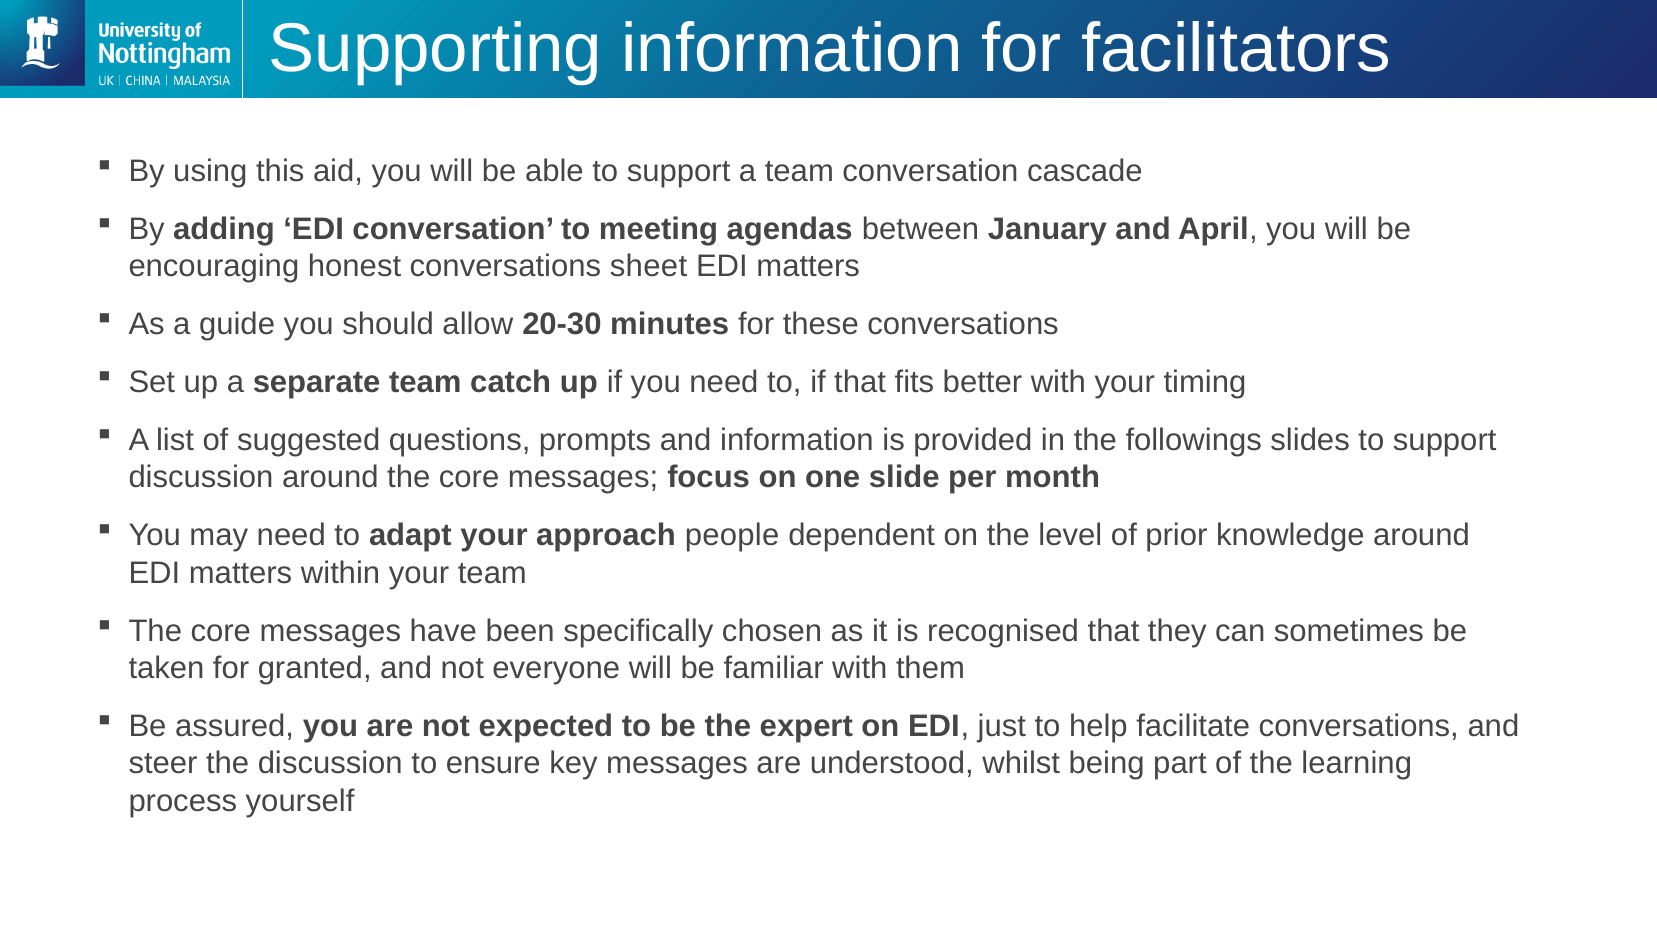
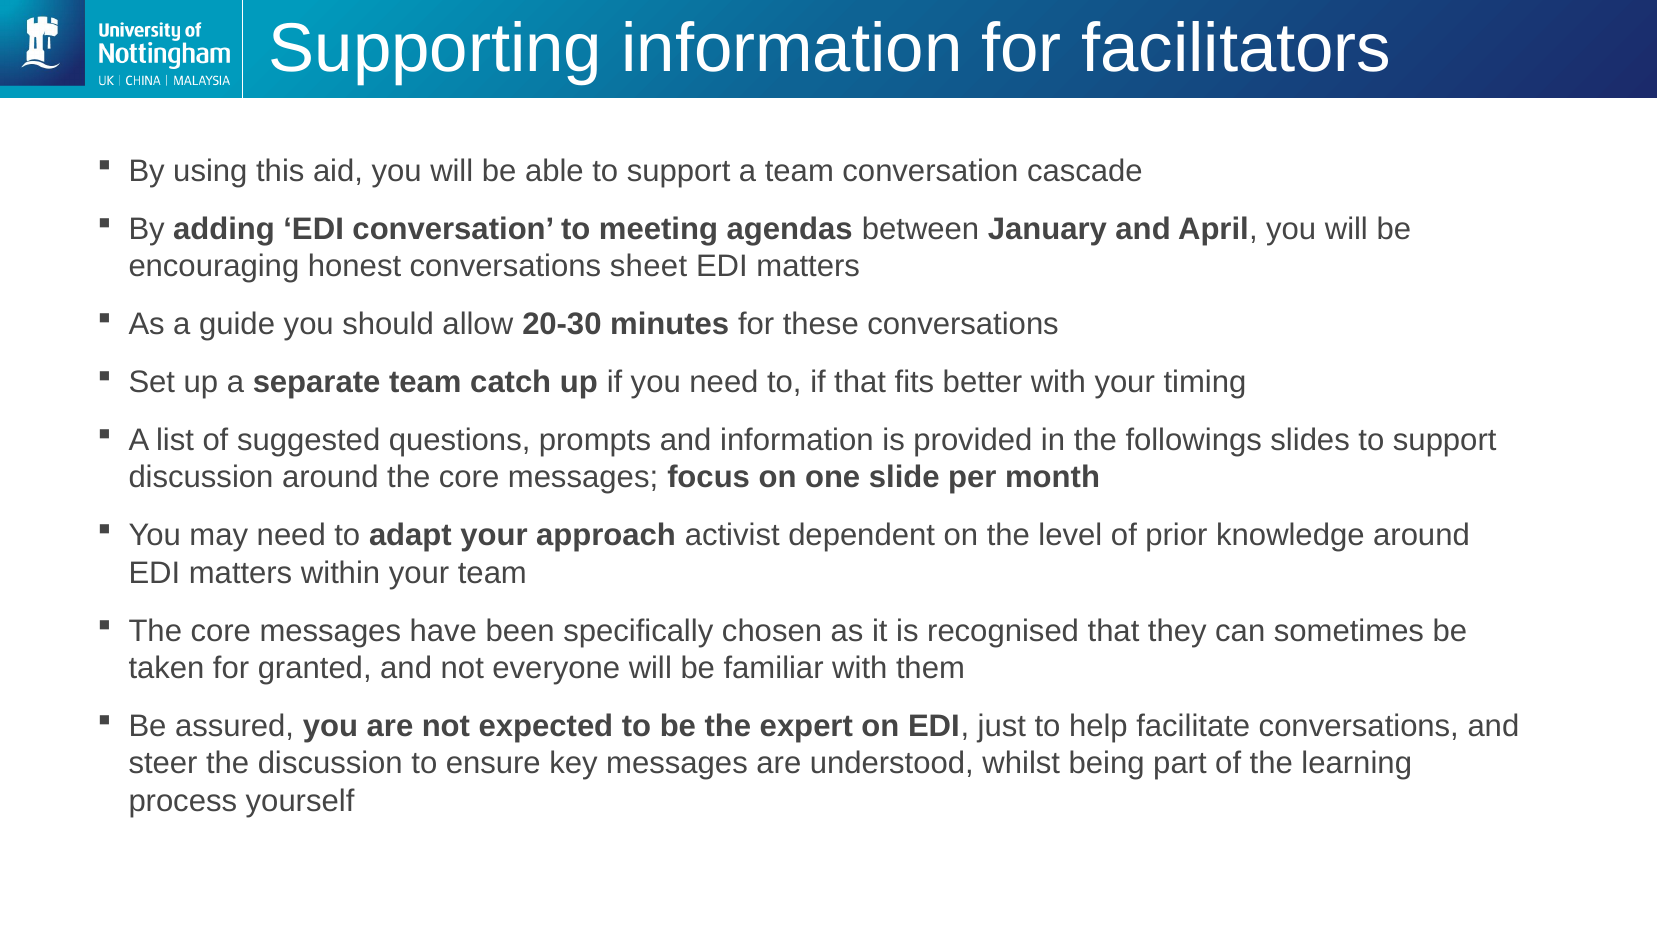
people: people -> activist
